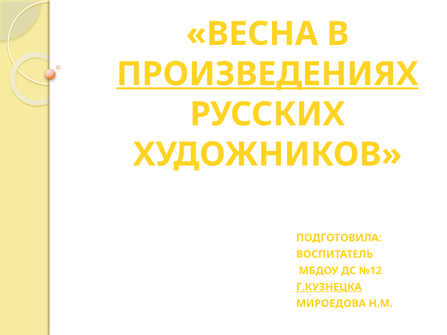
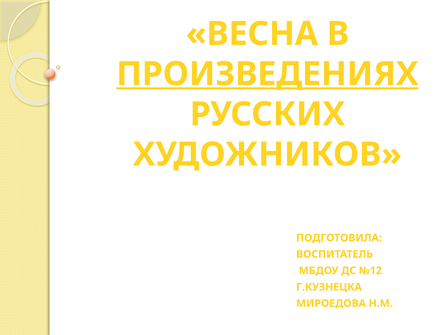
Г.КУЗНЕЦКА underline: present -> none
